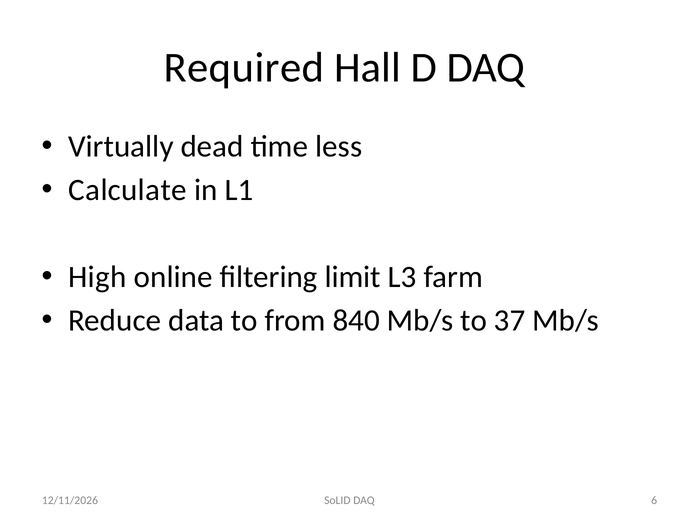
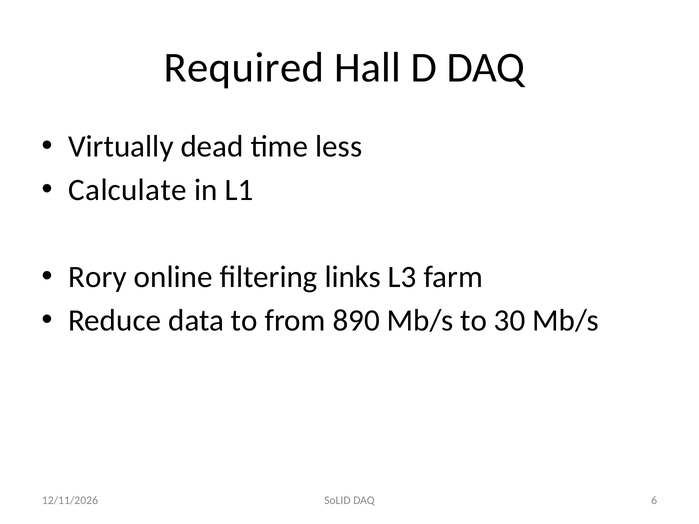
High: High -> Rory
limit: limit -> links
840: 840 -> 890
37: 37 -> 30
